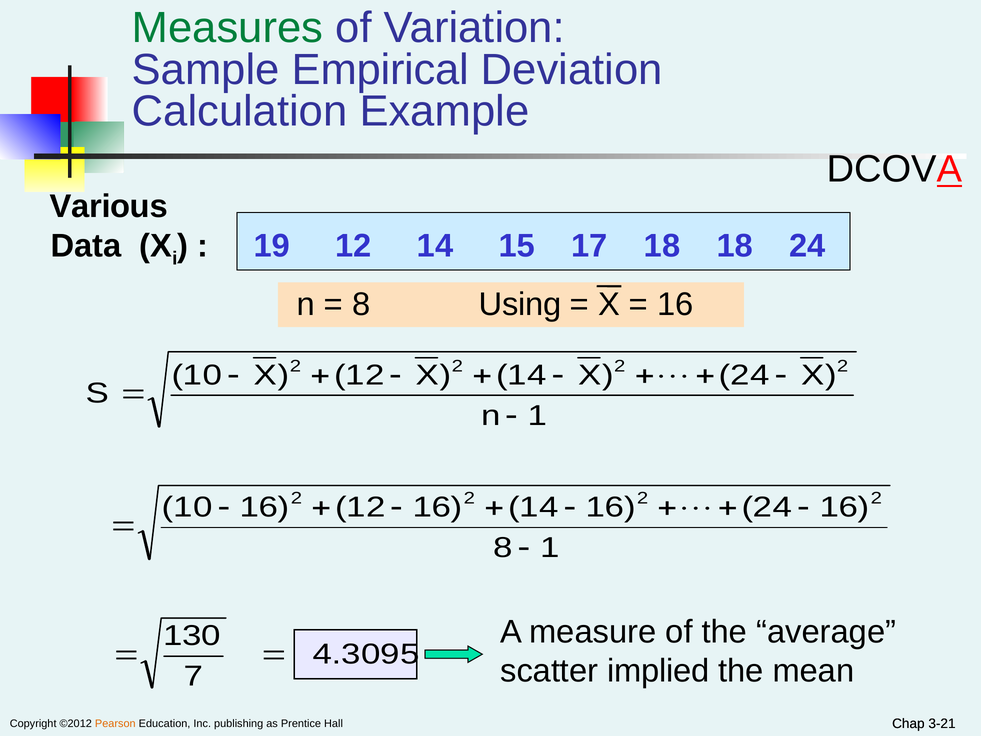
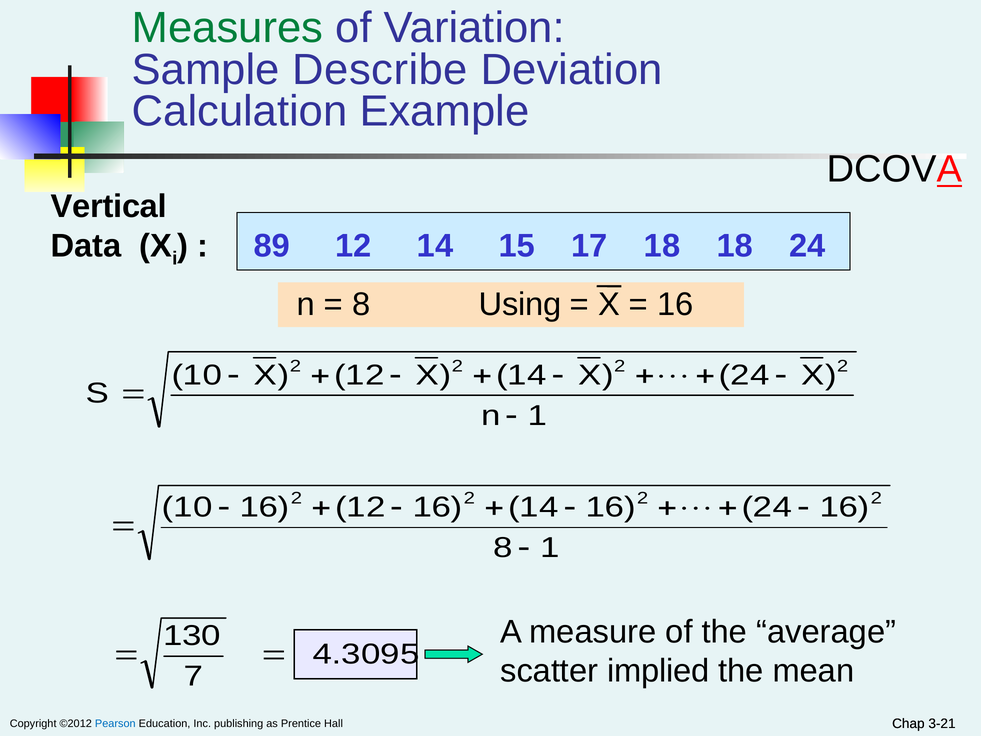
Empirical: Empirical -> Describe
Various: Various -> Vertical
19: 19 -> 89
Pearson colour: orange -> blue
